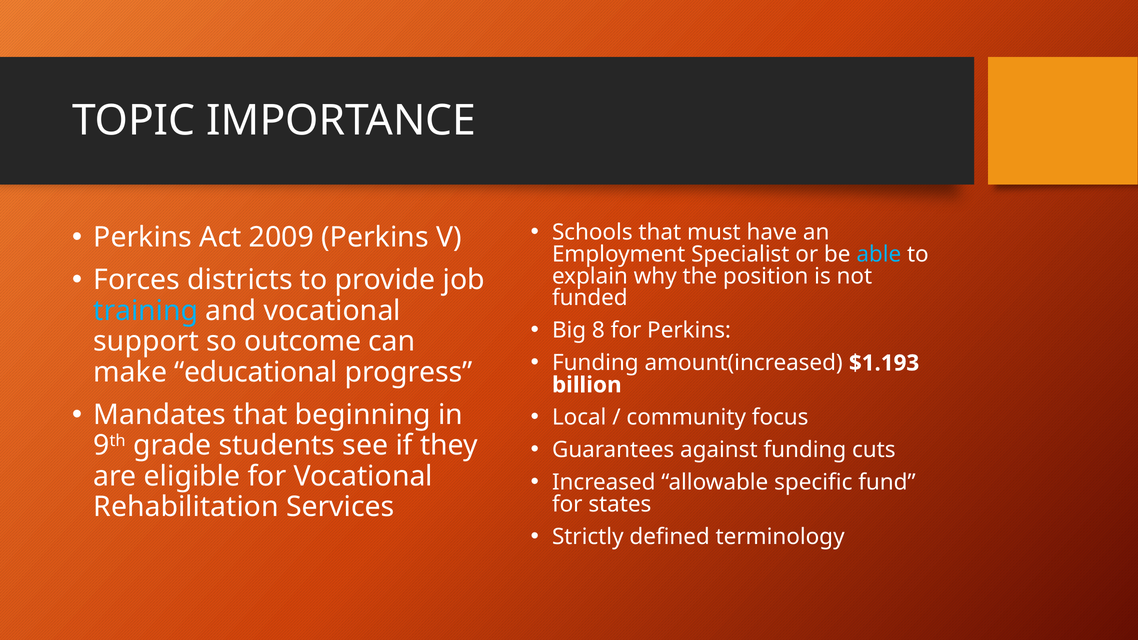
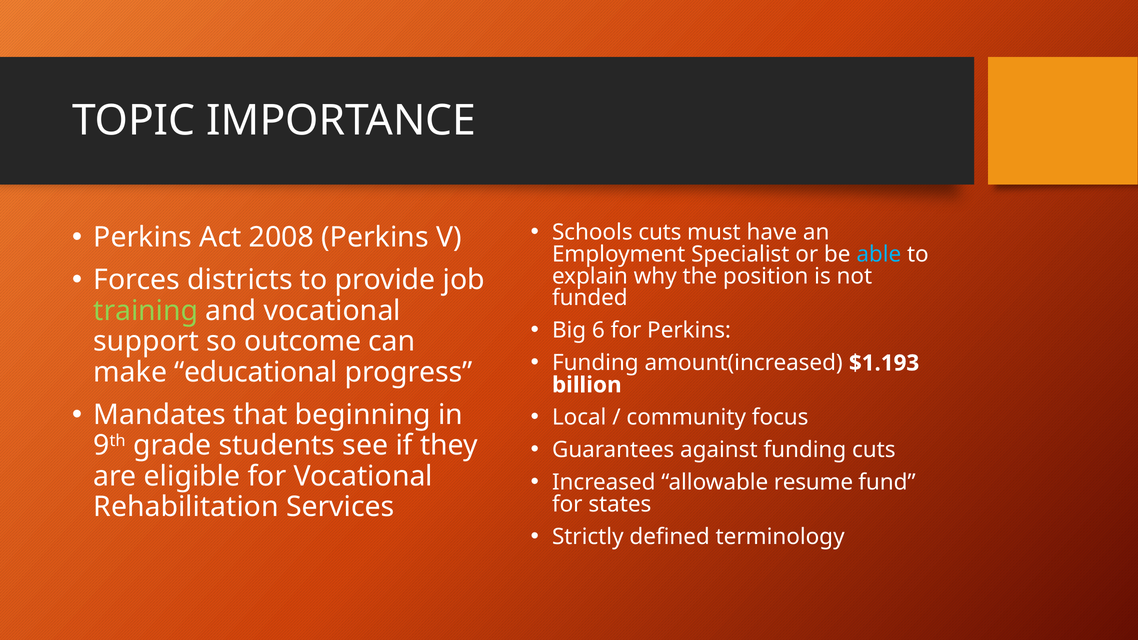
Schools that: that -> cuts
2009: 2009 -> 2008
training colour: light blue -> light green
8: 8 -> 6
specific: specific -> resume
